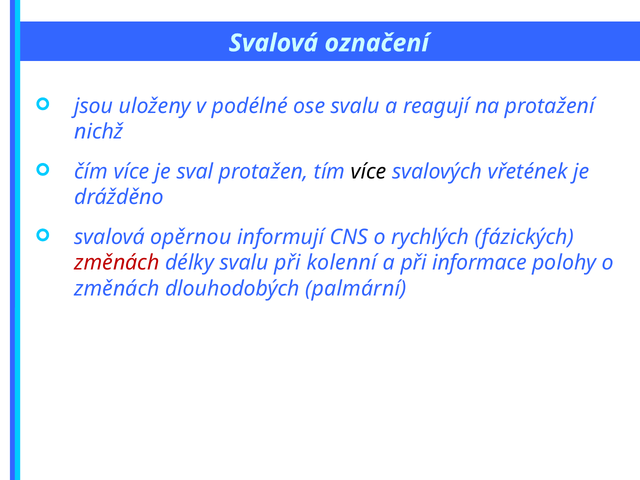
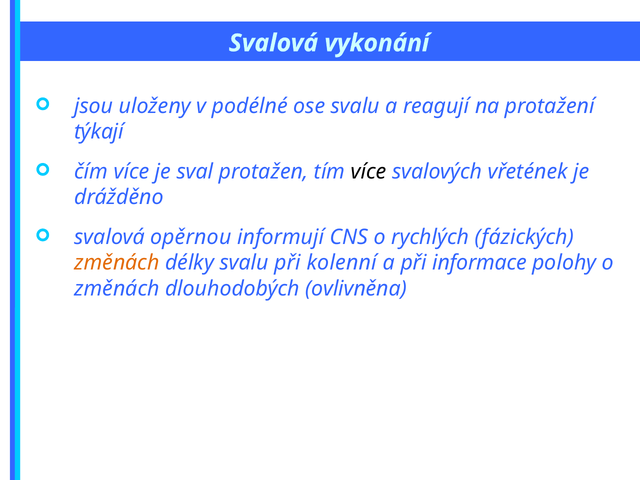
označení: označení -> vykonání
nichž: nichž -> týkají
změnách at (117, 263) colour: red -> orange
palmární: palmární -> ovlivněna
